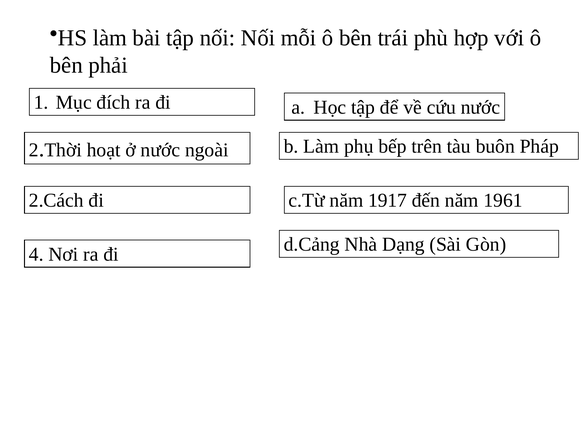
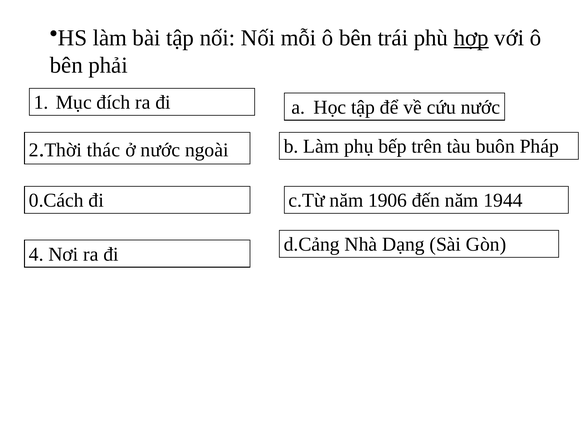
hợp underline: none -> present
hoạt: hoạt -> thác
2.Cách: 2.Cách -> 0.Cách
1917: 1917 -> 1906
1961: 1961 -> 1944
